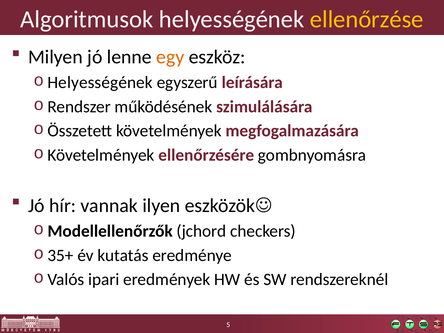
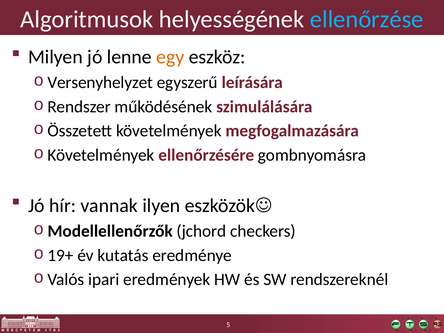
ellenőrzése colour: yellow -> light blue
Helyességének at (100, 83): Helyességének -> Versenyhelyzet
35+: 35+ -> 19+
